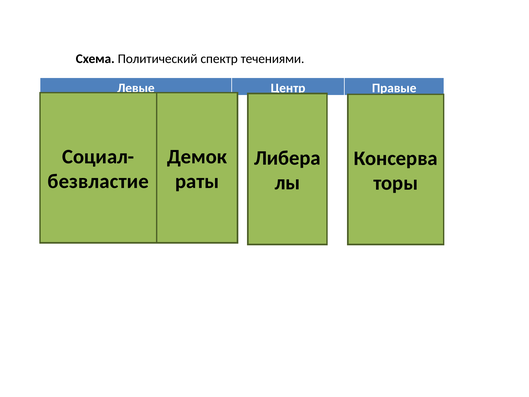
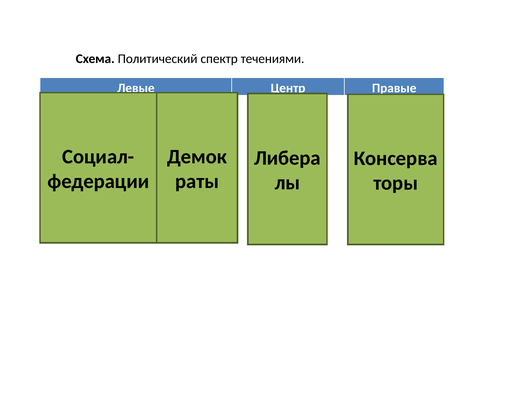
безвластие: безвластие -> федерации
